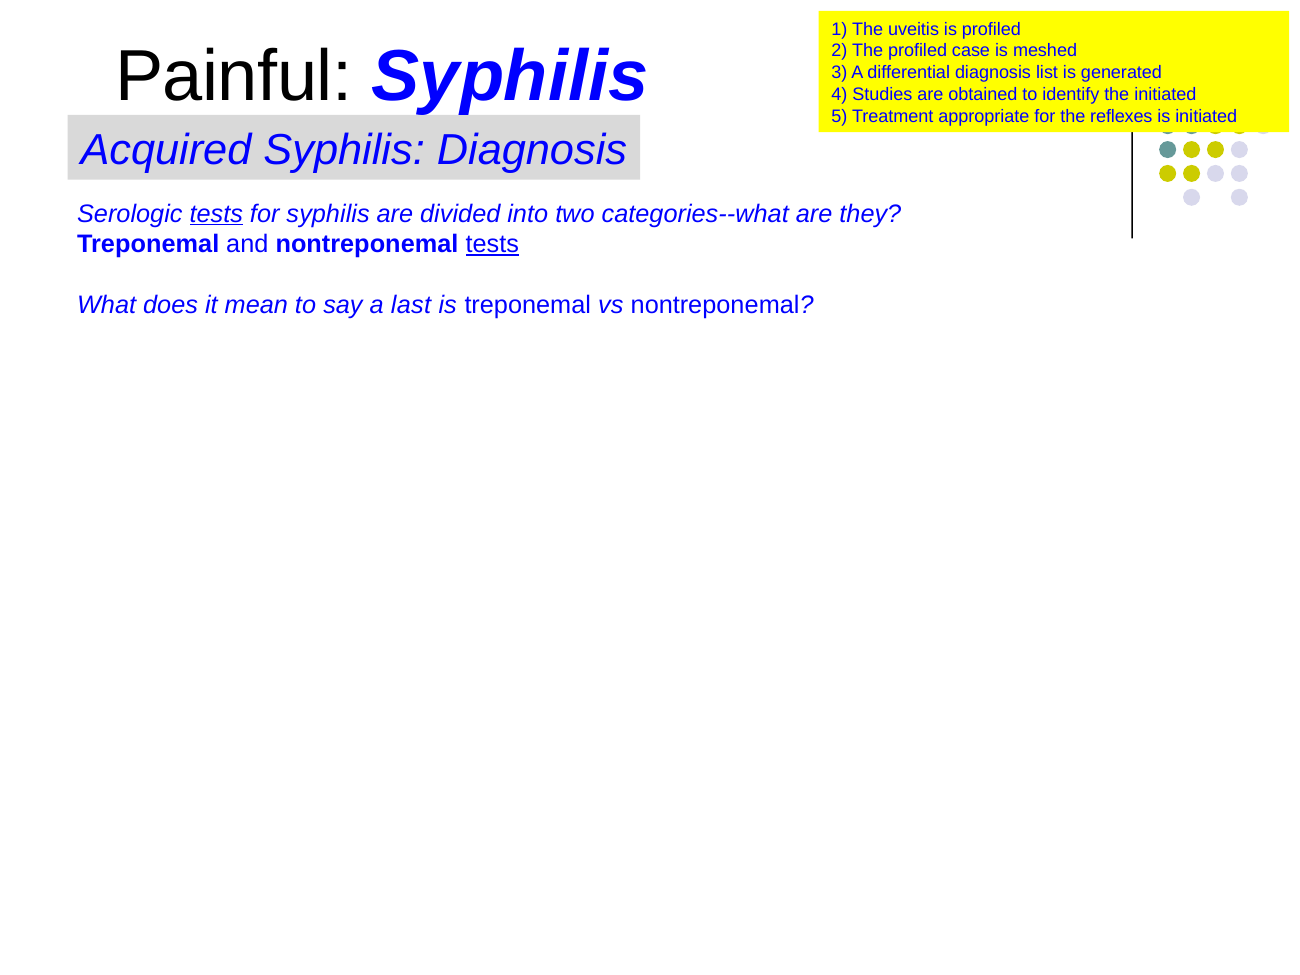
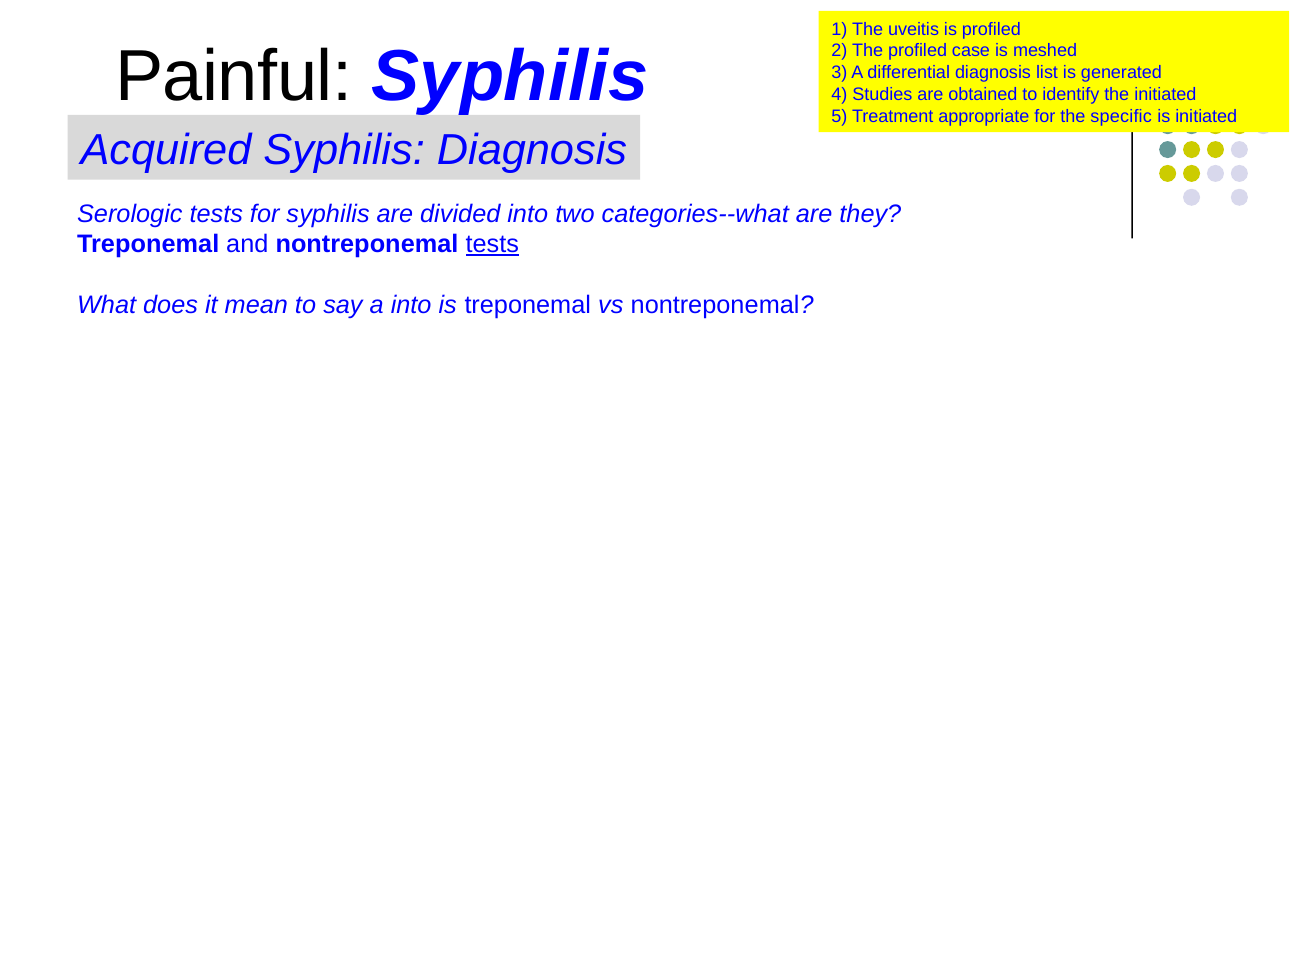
reflexes: reflexes -> specific
tests at (216, 214) underline: present -> none
a last: last -> into
